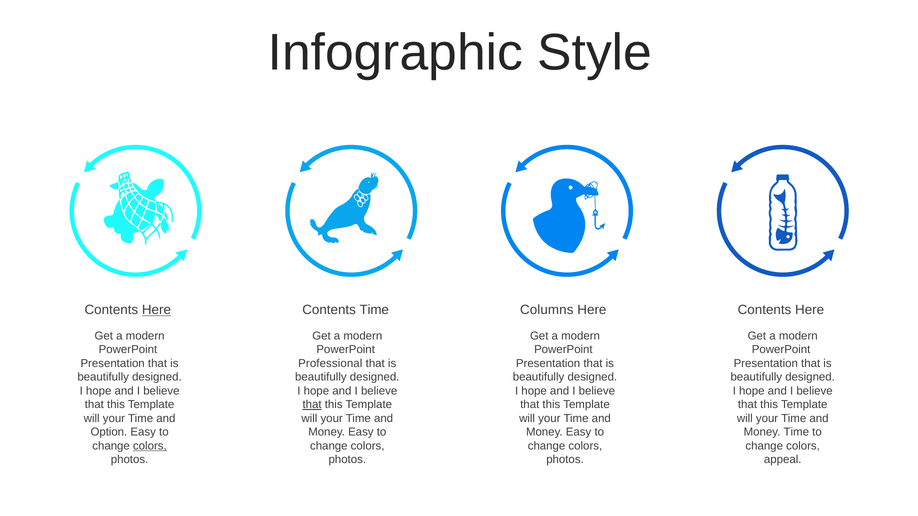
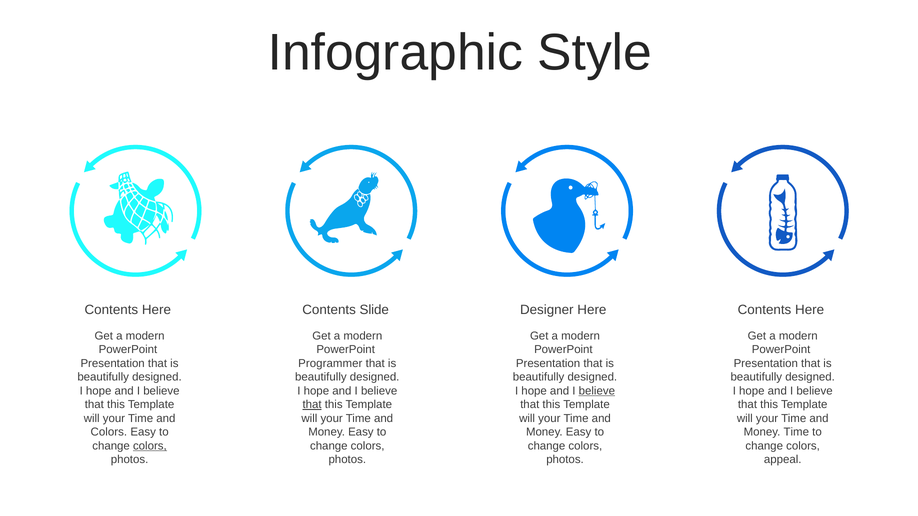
Here at (156, 310) underline: present -> none
Contents Time: Time -> Slide
Columns: Columns -> Designer
Professional: Professional -> Programmer
believe at (597, 391) underline: none -> present
Option at (109, 432): Option -> Colors
